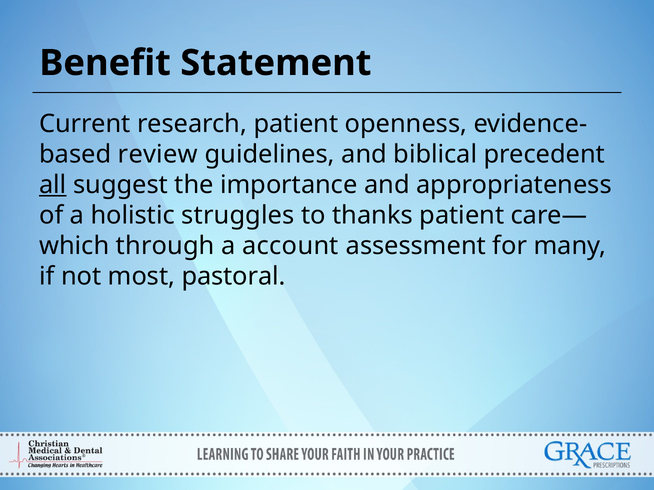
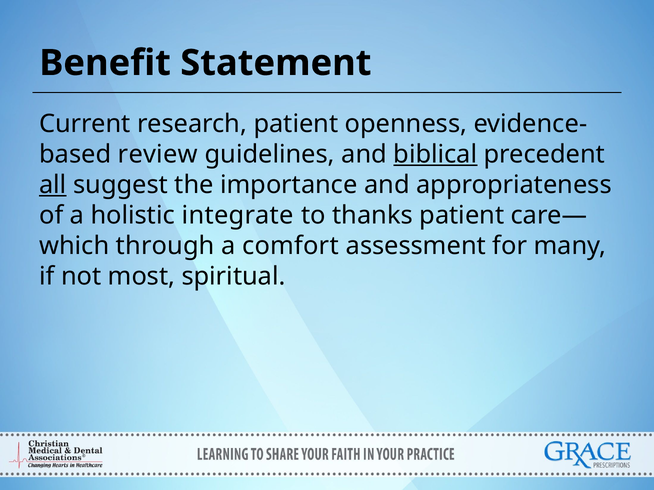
biblical underline: none -> present
struggles: struggles -> integrate
account: account -> comfort
pastoral: pastoral -> spiritual
